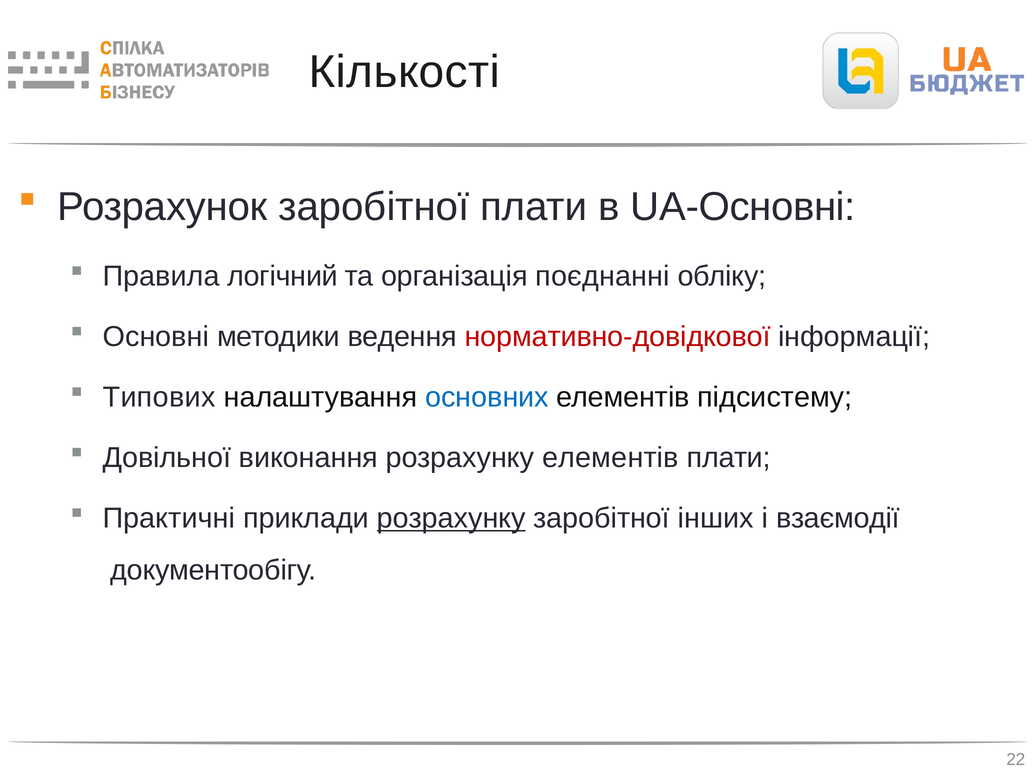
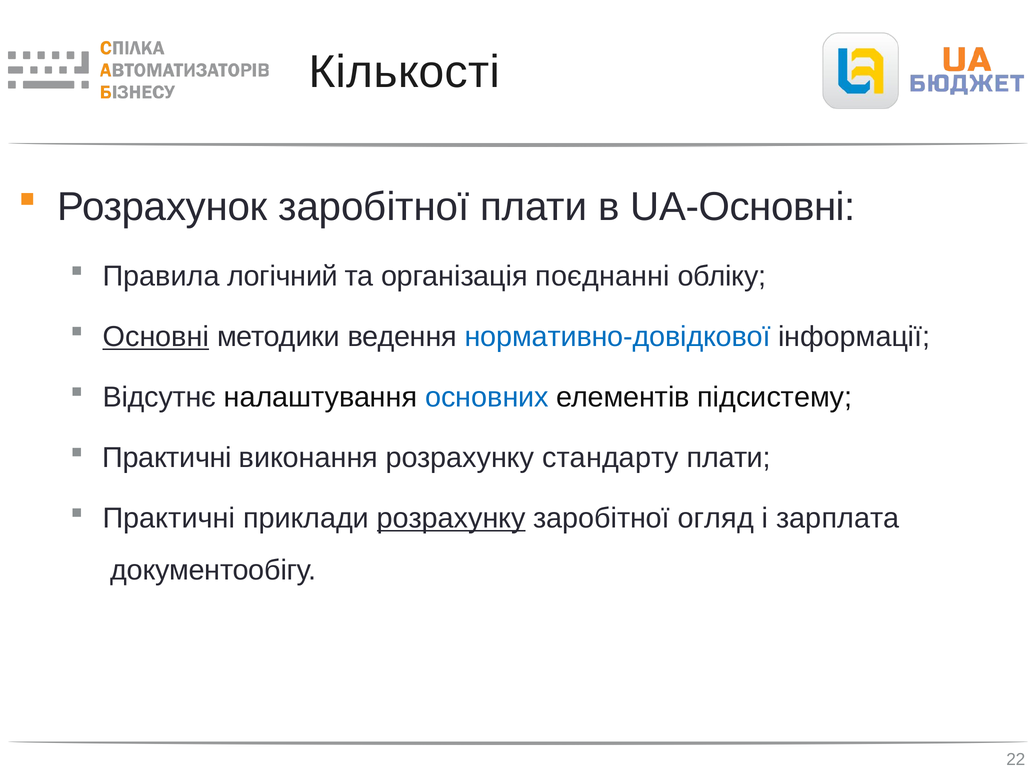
Основні underline: none -> present
нормативно-довідкової colour: red -> blue
Типових: Типових -> Відсутнє
Довільної at (167, 458): Довільної -> Практичні
розрахунку елементів: елементів -> стандарту
інших: інших -> огляд
взаємодії: взаємодії -> зарплата
